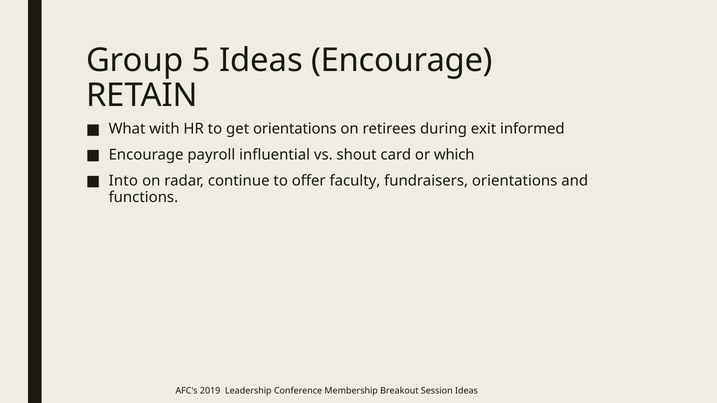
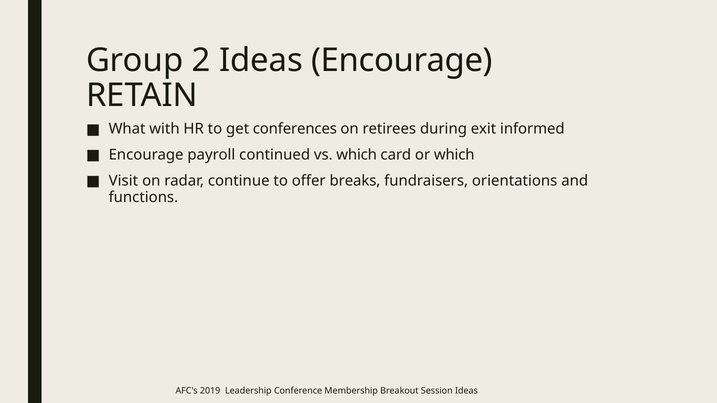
5: 5 -> 2
get orientations: orientations -> conferences
influential: influential -> continued
vs shout: shout -> which
Into: Into -> Visit
faculty: faculty -> breaks
